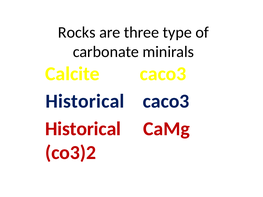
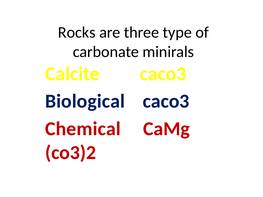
Historical at (85, 101): Historical -> Biological
Historical at (83, 129): Historical -> Chemical
